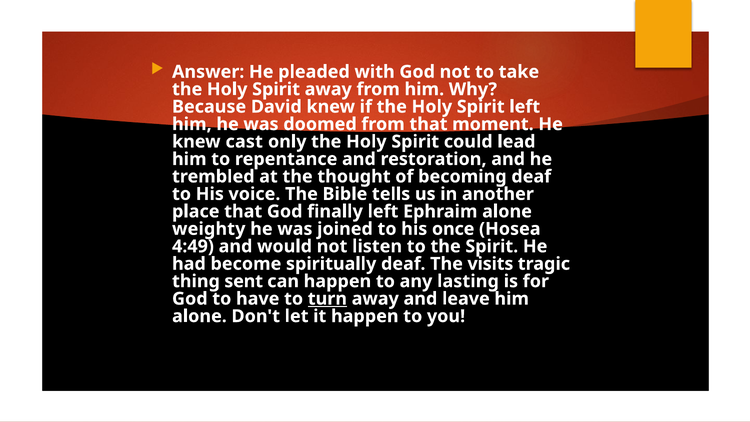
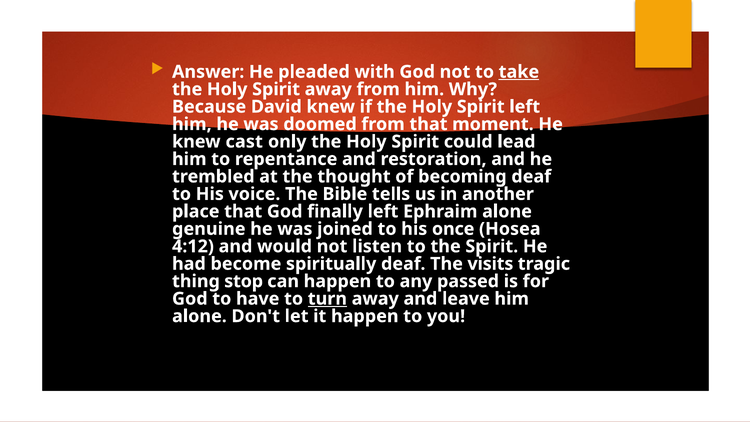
take underline: none -> present
weighty: weighty -> genuine
4:49: 4:49 -> 4:12
sent: sent -> stop
lasting: lasting -> passed
